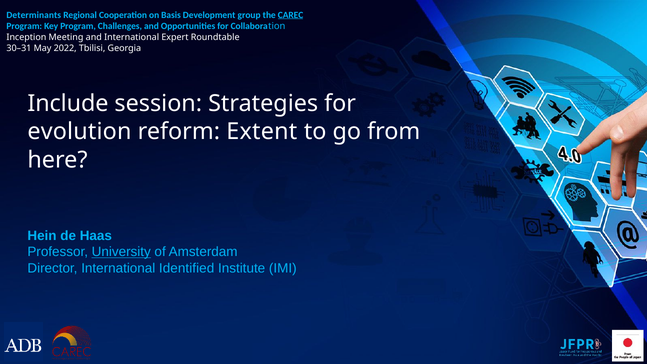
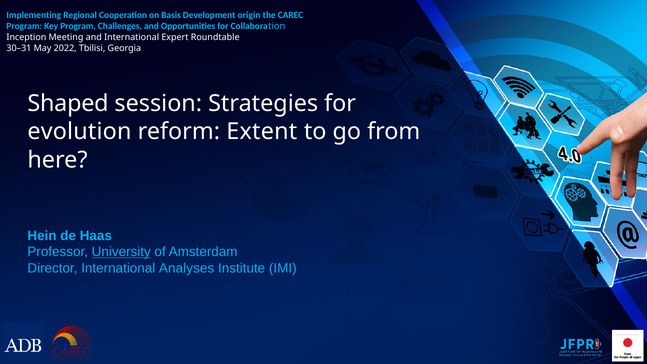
Determinants: Determinants -> Implementing
group: group -> origin
CAREC underline: present -> none
Include: Include -> Shaped
Identified: Identified -> Analyses
